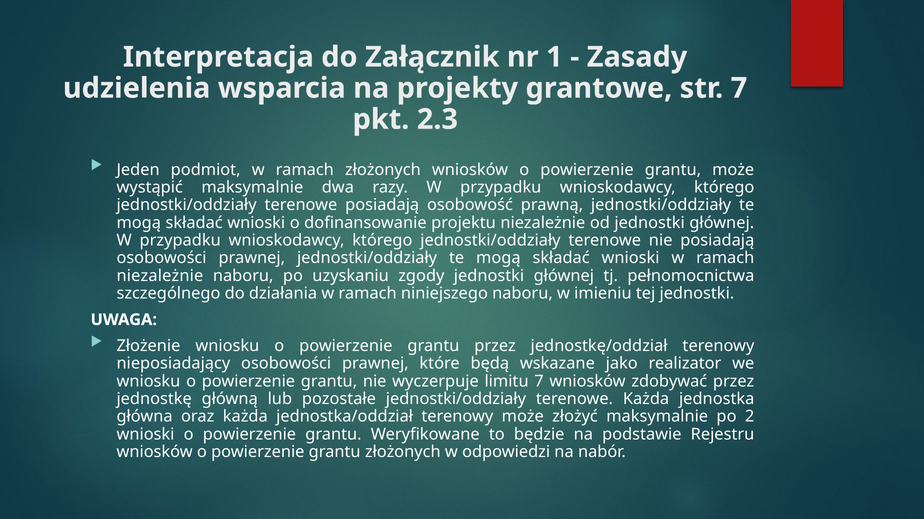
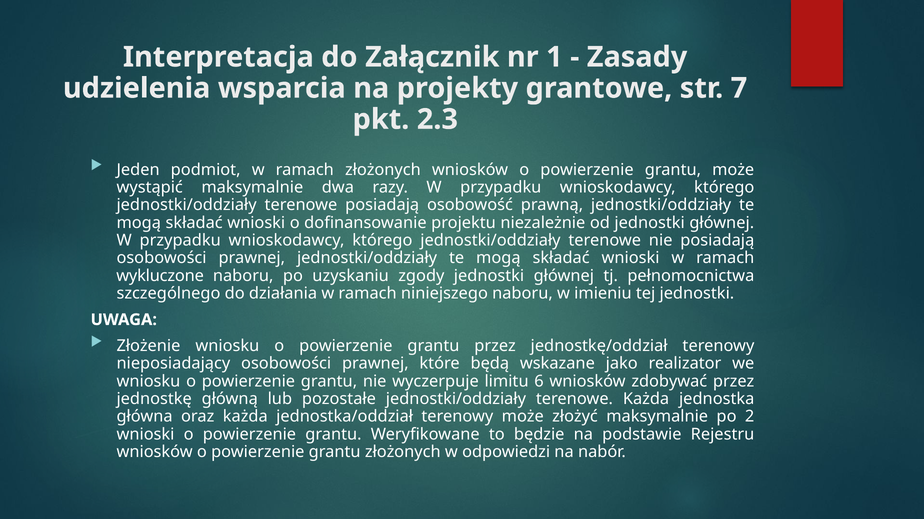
niezależnie at (160, 276): niezależnie -> wykluczone
limitu 7: 7 -> 6
